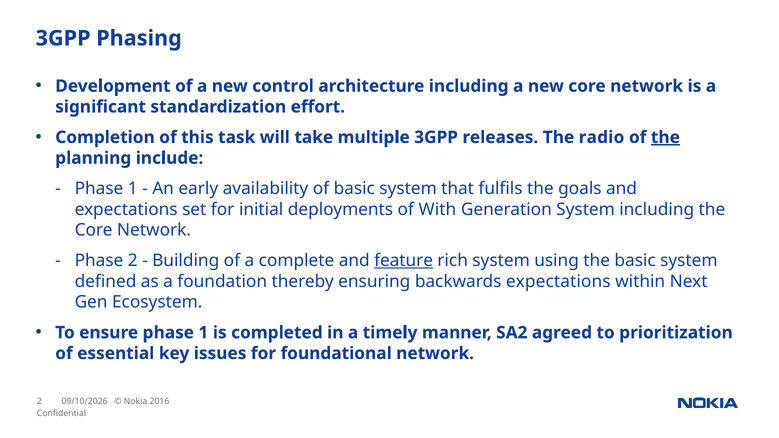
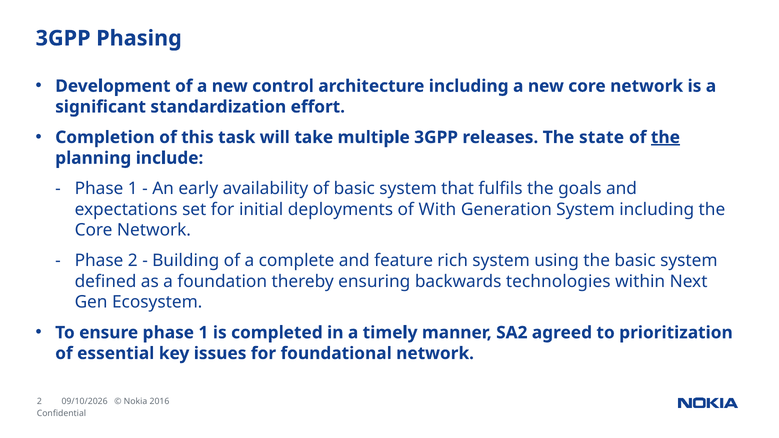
radio: radio -> state
feature underline: present -> none
backwards expectations: expectations -> technologies
